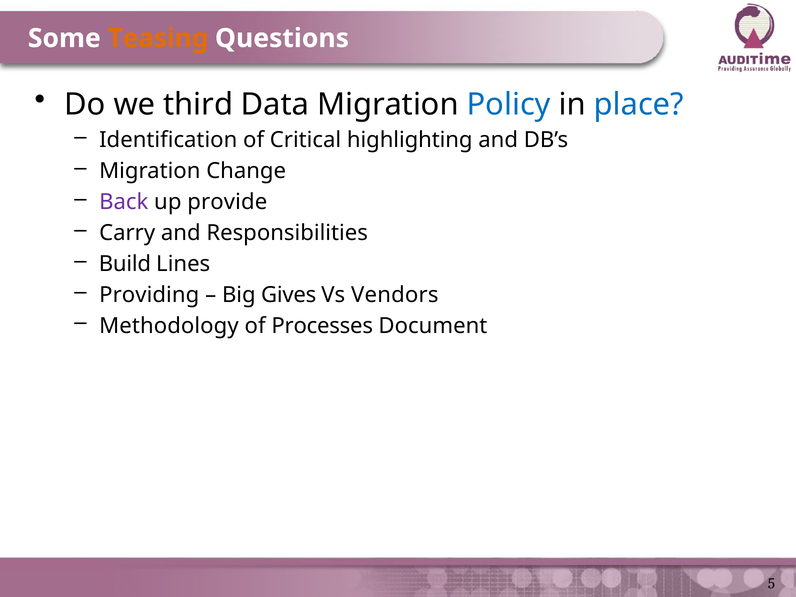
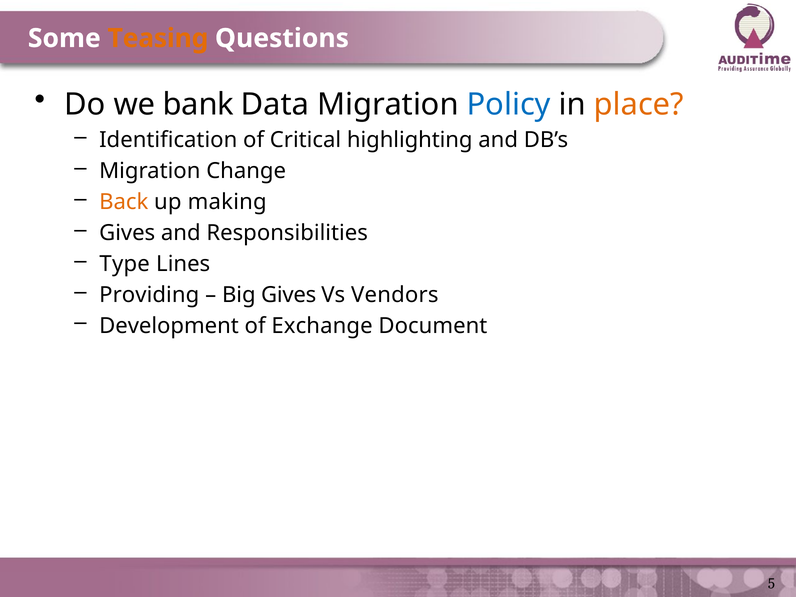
third: third -> bank
place colour: blue -> orange
Back colour: purple -> orange
provide: provide -> making
Carry at (127, 233): Carry -> Gives
Build: Build -> Type
Methodology: Methodology -> Development
Processes: Processes -> Exchange
